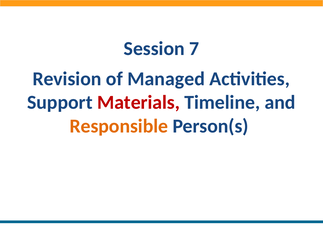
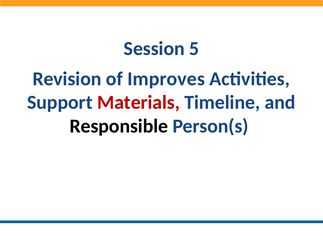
7: 7 -> 5
Managed: Managed -> Improves
Responsible colour: orange -> black
